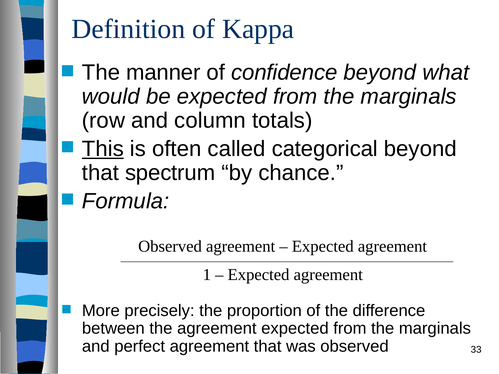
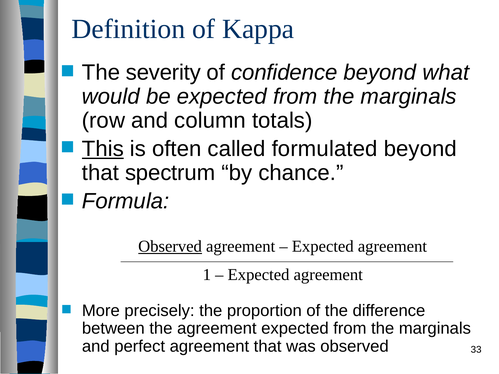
manner: manner -> severity
categorical: categorical -> formulated
Observed at (170, 246) underline: none -> present
